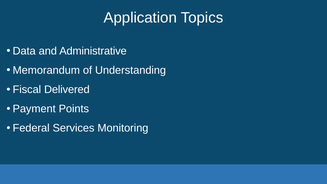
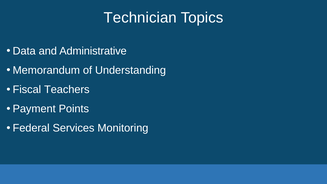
Application: Application -> Technician
Delivered: Delivered -> Teachers
